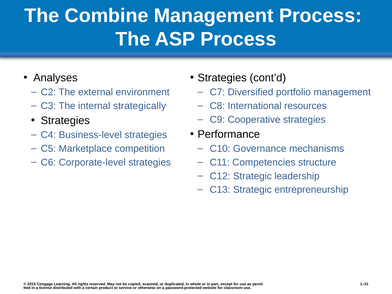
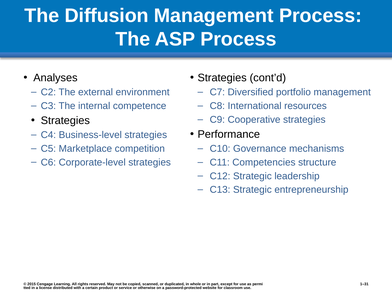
Combine: Combine -> Diffusion
strategically: strategically -> competence
